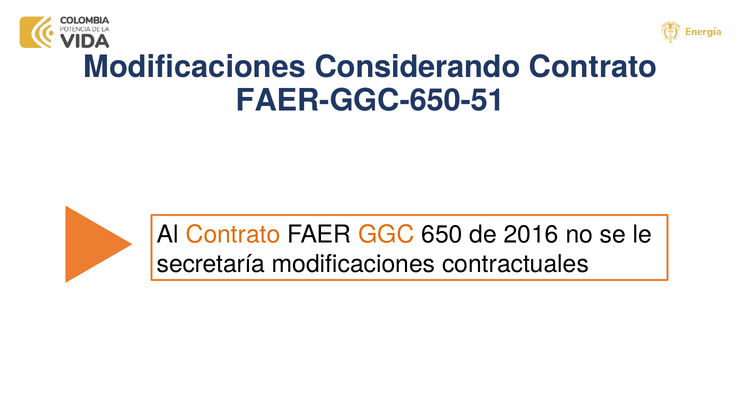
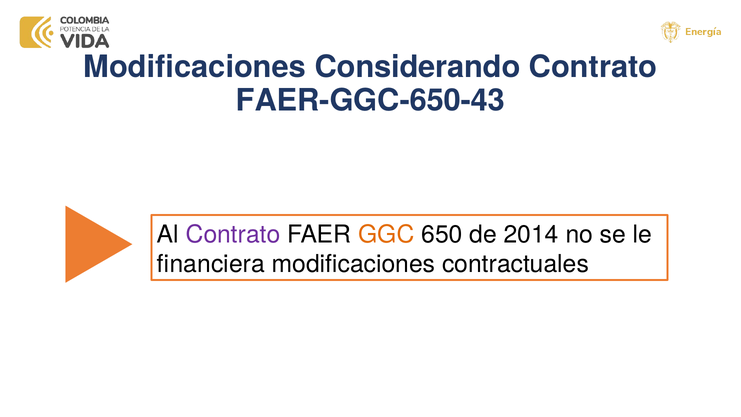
FAER-GGC-650-51: FAER-GGC-650-51 -> FAER-GGC-650-43
Contrato at (233, 234) colour: orange -> purple
2016: 2016 -> 2014
secretaría: secretaría -> financiera
